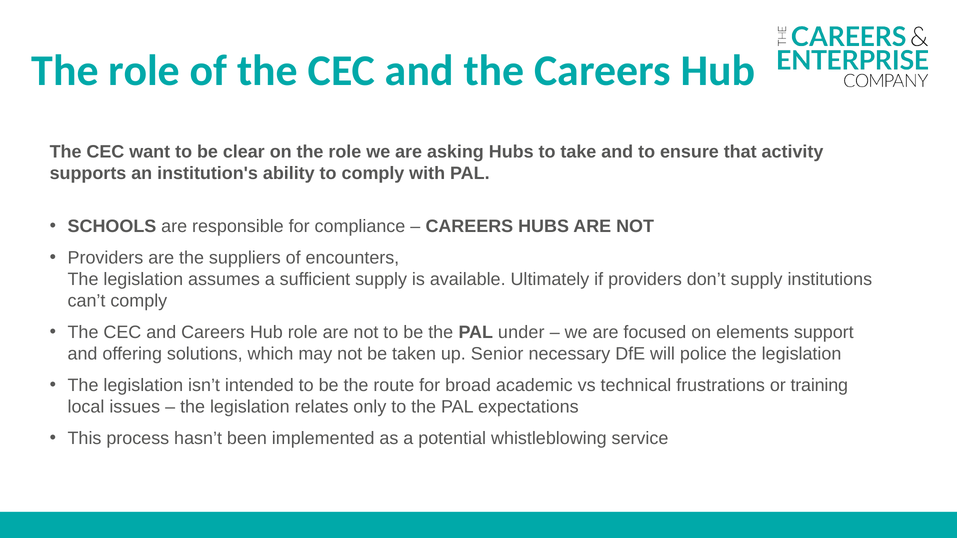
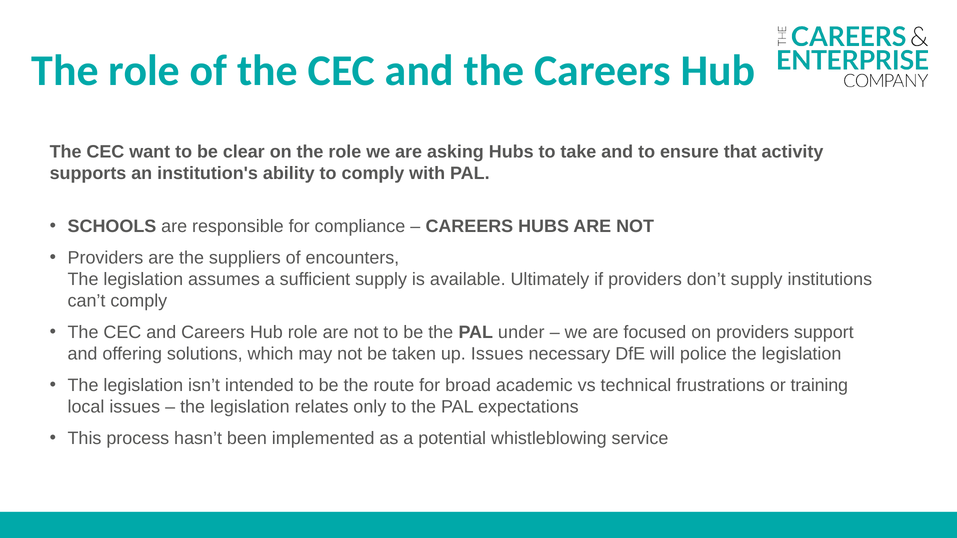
on elements: elements -> providers
up Senior: Senior -> Issues
